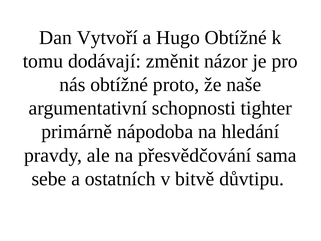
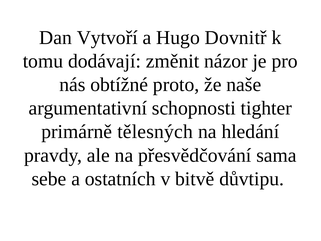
Hugo Obtížné: Obtížné -> Dovnitř
nápodoba: nápodoba -> tělesných
